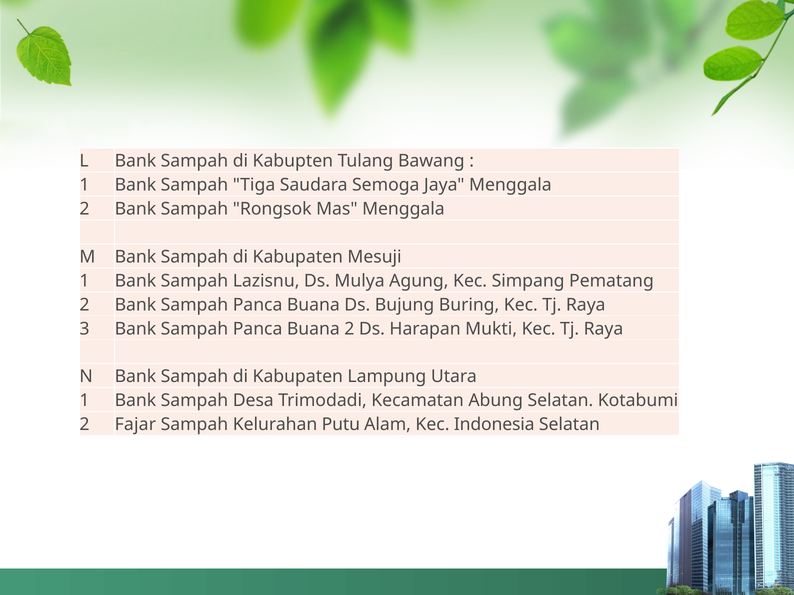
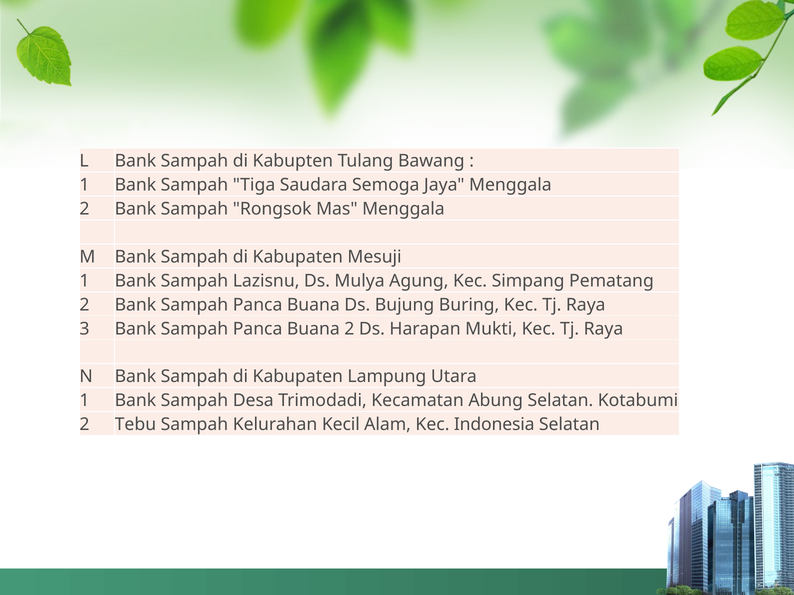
Fajar: Fajar -> Tebu
Putu: Putu -> Kecil
